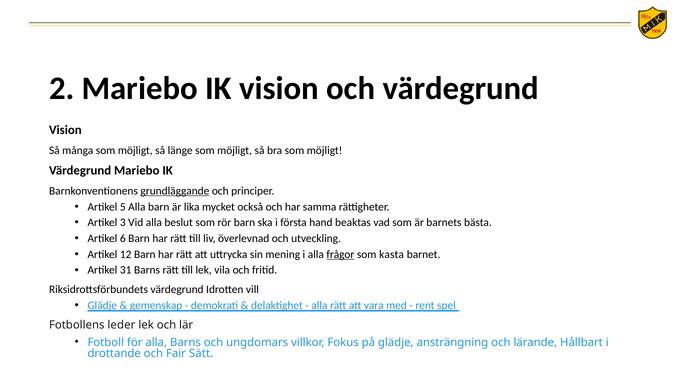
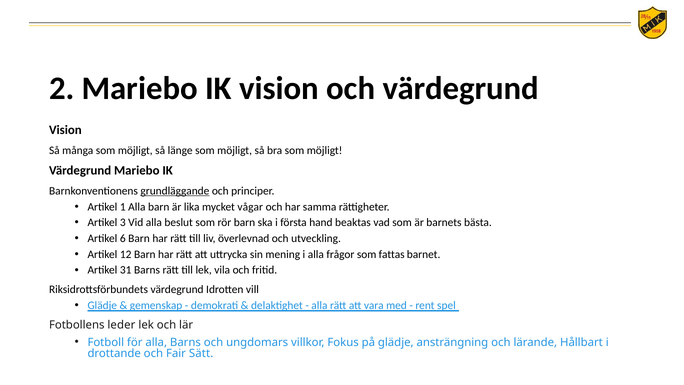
5: 5 -> 1
också: också -> vågar
frågor underline: present -> none
kasta: kasta -> fattas
